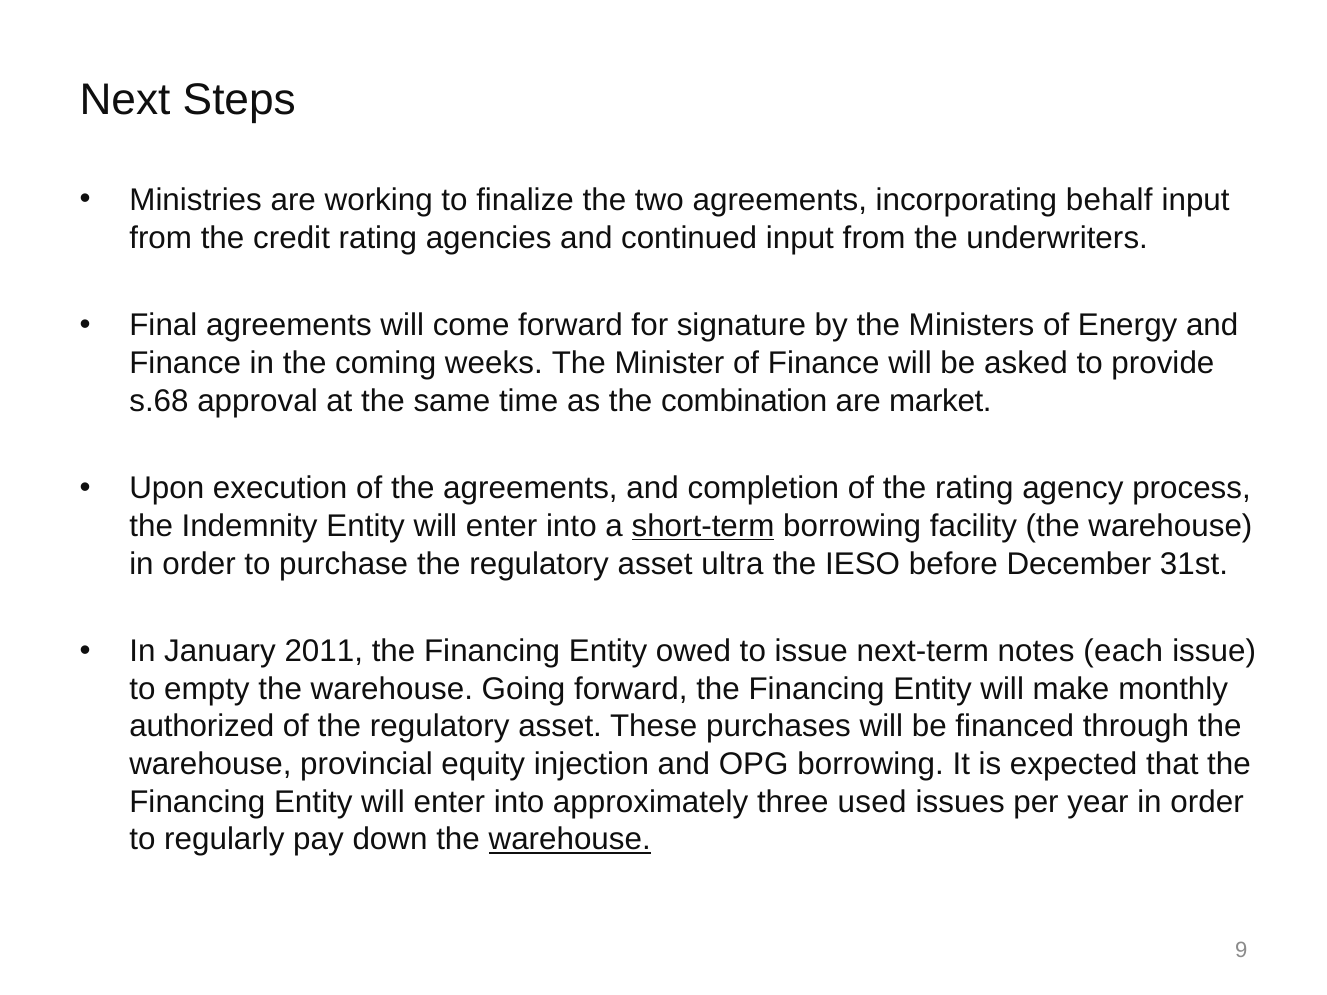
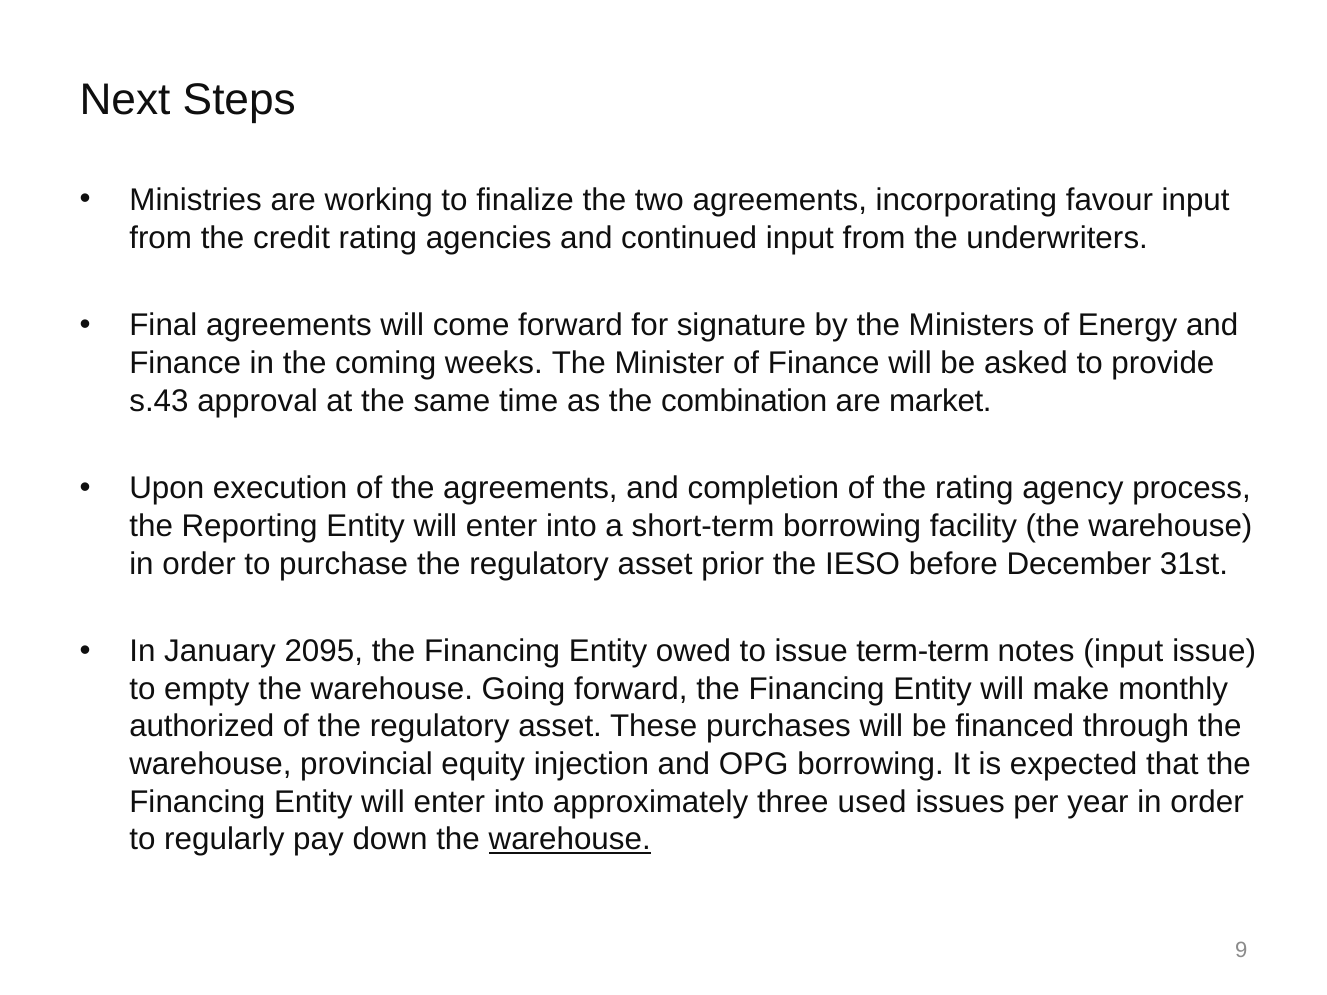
behalf: behalf -> favour
s.68: s.68 -> s.43
Indemnity: Indemnity -> Reporting
short-term underline: present -> none
ultra: ultra -> prior
2011: 2011 -> 2095
next-term: next-term -> term-term
notes each: each -> input
